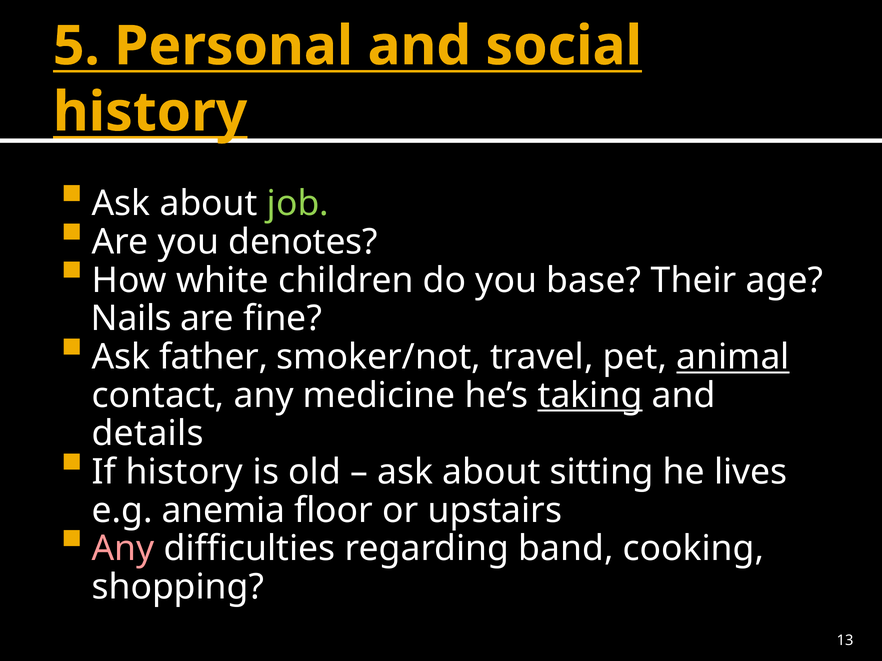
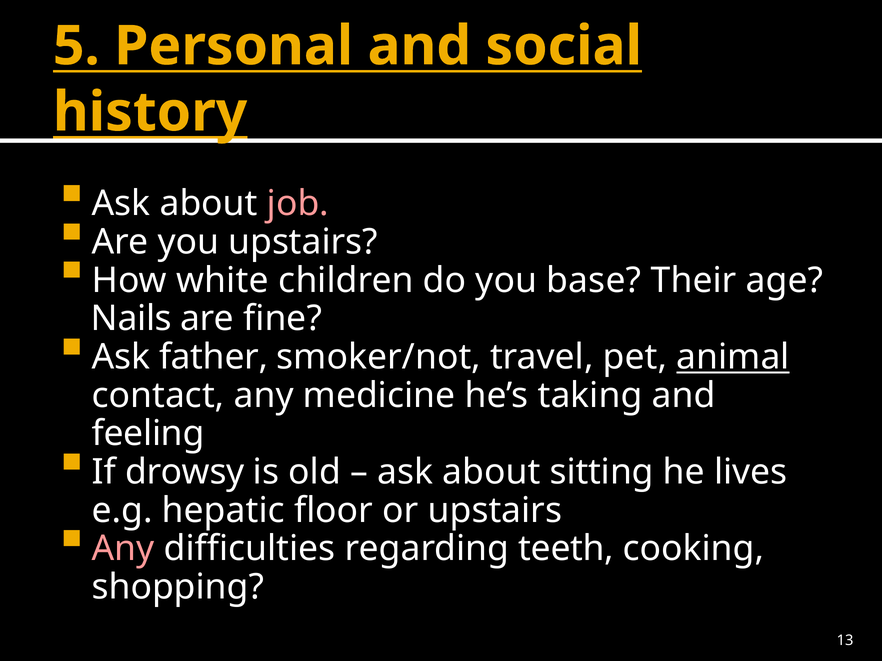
job colour: light green -> pink
you denotes: denotes -> upstairs
taking underline: present -> none
details: details -> feeling
If history: history -> drowsy
anemia: anemia -> hepatic
band: band -> teeth
